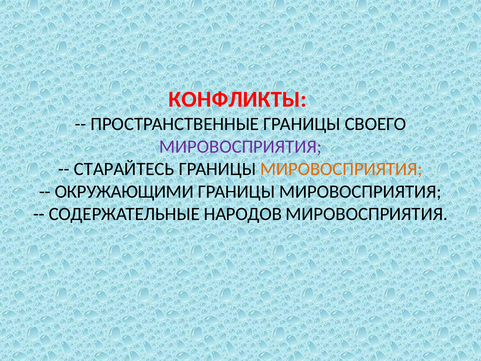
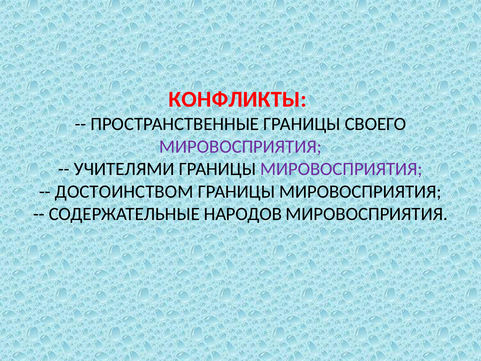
СТАРАЙТЕСЬ: СТАРАЙТЕСЬ -> УЧИТЕЛЯМИ
МИРОВОСПРИЯТИЯ at (341, 169) colour: orange -> purple
ОКРУЖАЮЩИМИ: ОКРУЖАЮЩИМИ -> ДОСТОИНСТВОМ
